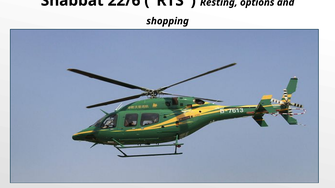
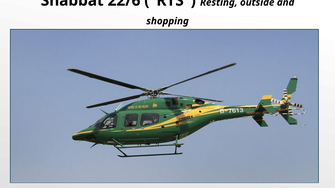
options: options -> outside
